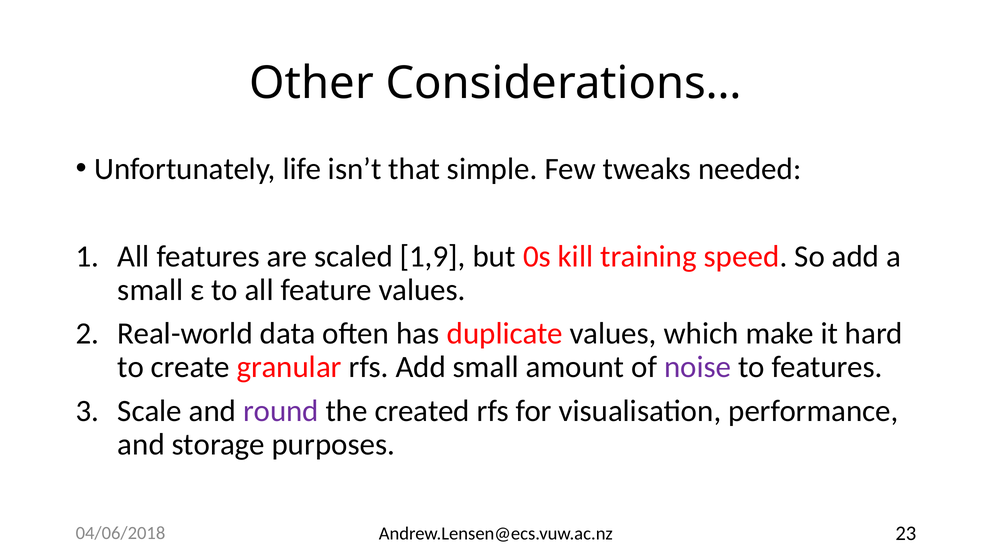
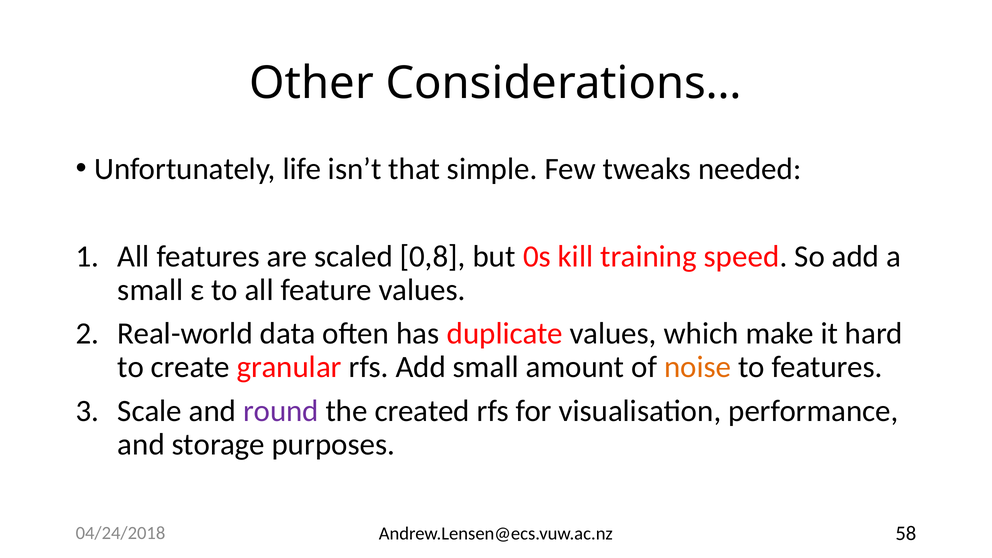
1,9: 1,9 -> 0,8
noise colour: purple -> orange
04/06/2018: 04/06/2018 -> 04/24/2018
23: 23 -> 58
